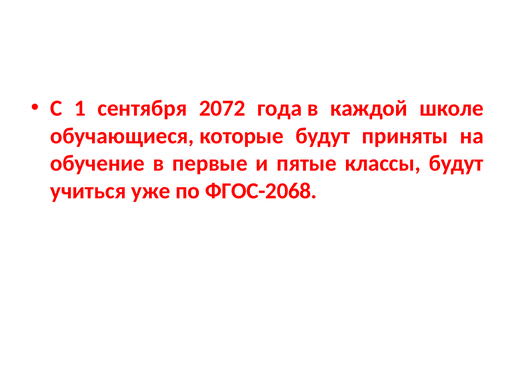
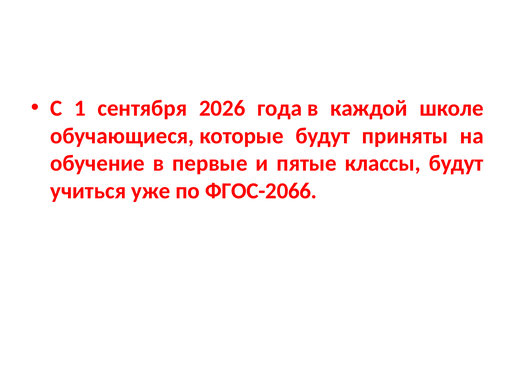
2072: 2072 -> 2026
ФГОС-2068: ФГОС-2068 -> ФГОС-2066
